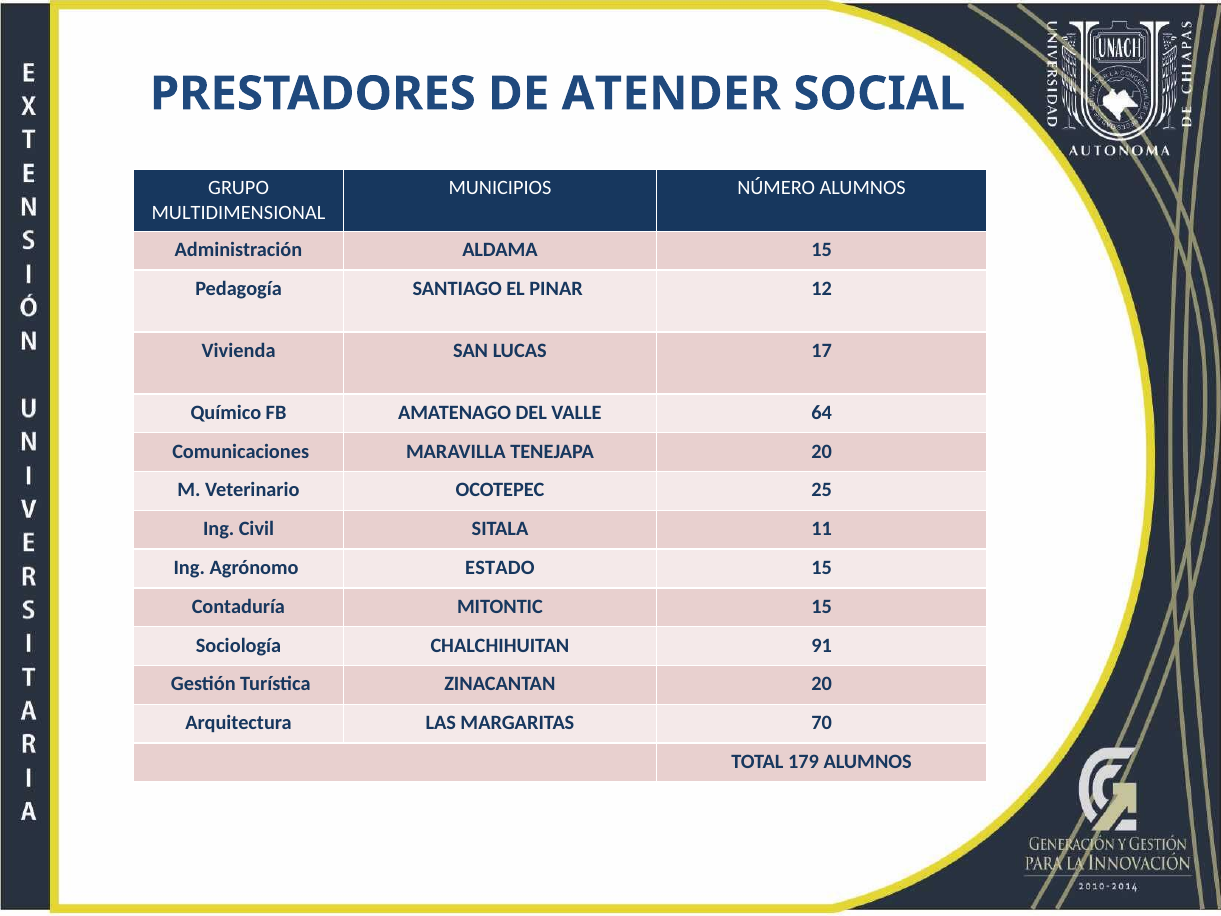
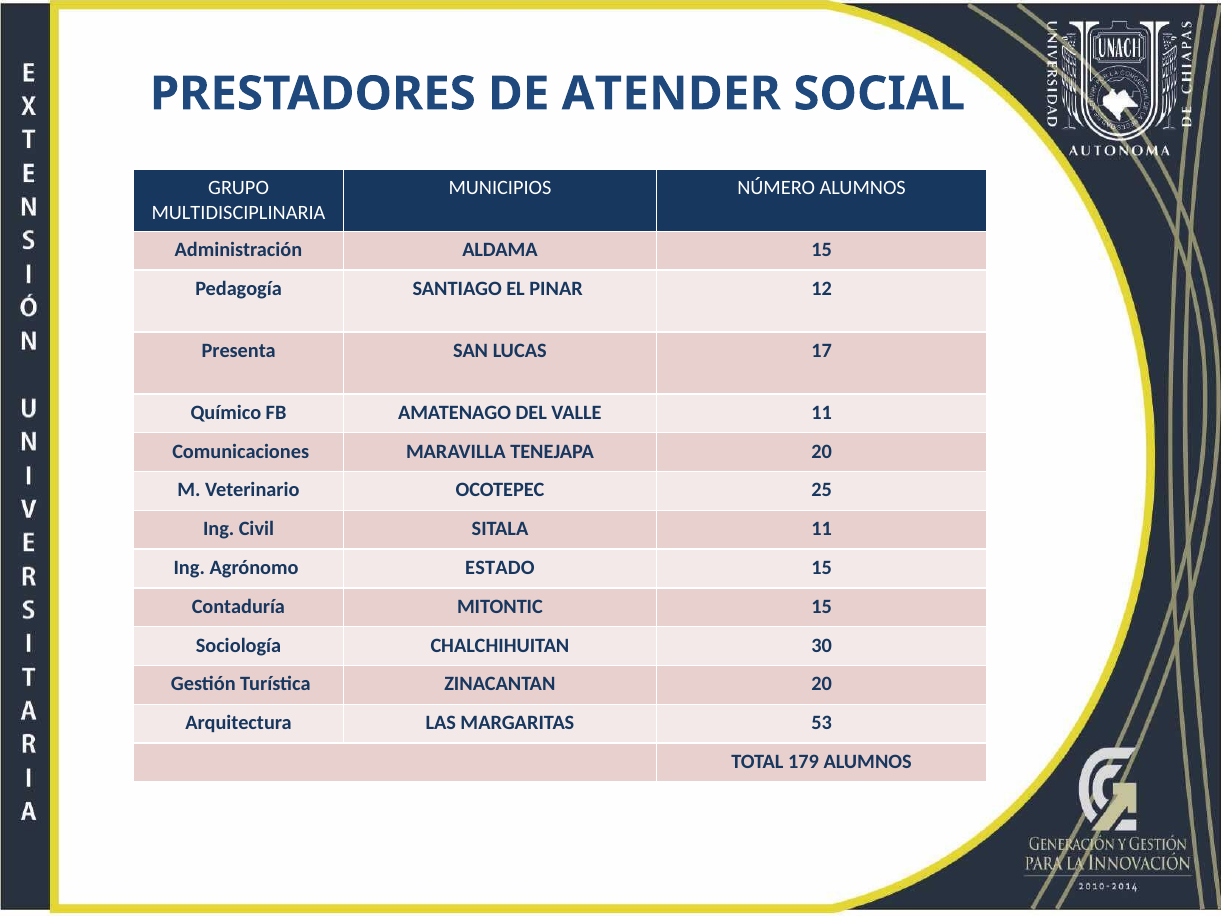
MULTIDIMENSIONAL: MULTIDIMENSIONAL -> MULTIDISCIPLINARIA
Vivienda: Vivienda -> Presenta
VALLE 64: 64 -> 11
91: 91 -> 30
70: 70 -> 53
